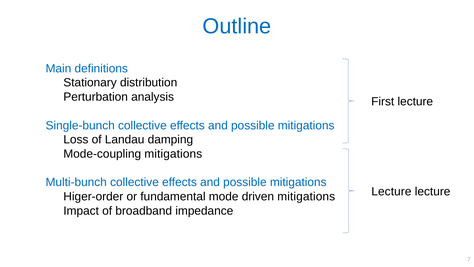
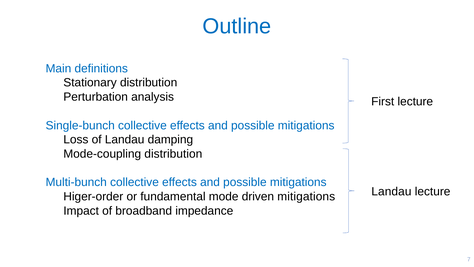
Mode-coupling mitigations: mitigations -> distribution
Lecture at (391, 191): Lecture -> Landau
